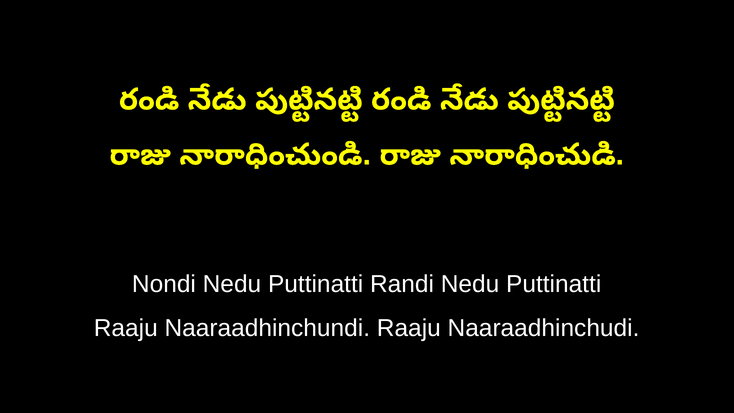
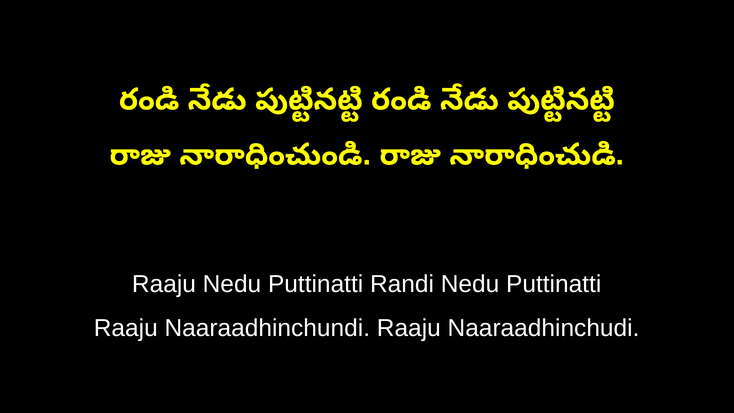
Nondi at (164, 284): Nondi -> Raaju
